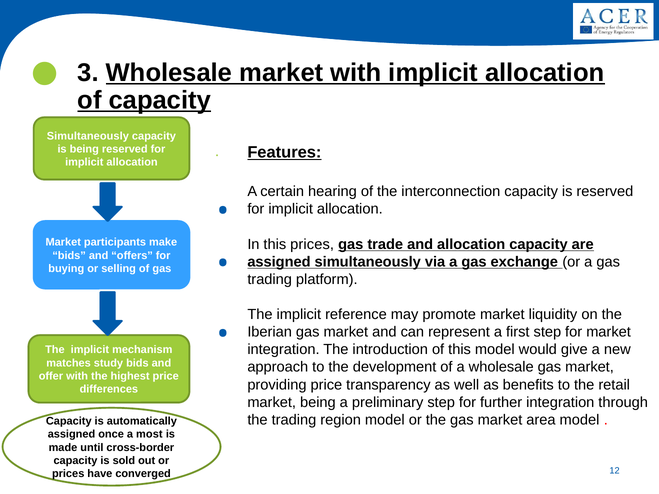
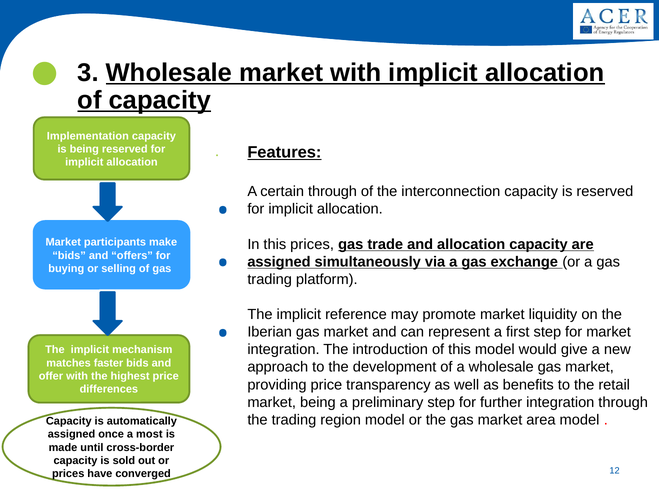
Simultaneously at (88, 136): Simultaneously -> Implementation
certain hearing: hearing -> through
study: study -> faster
